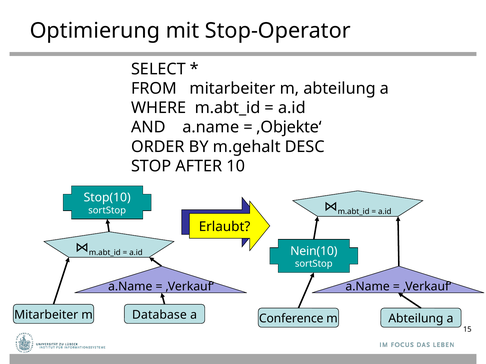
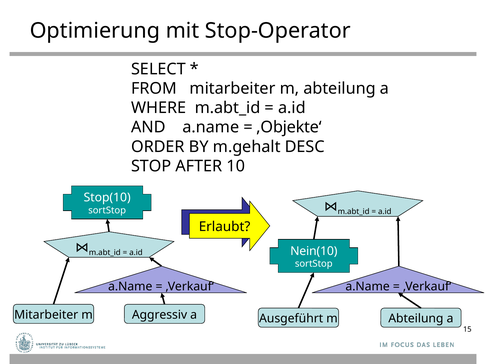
Database: Database -> Aggressiv
Conference: Conference -> Ausgeführt
